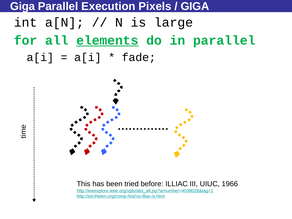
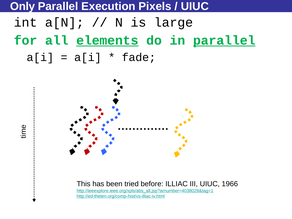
Giga at (23, 6): Giga -> Only
GIGA at (195, 6): GIGA -> UIUC
parallel at (224, 40) underline: none -> present
